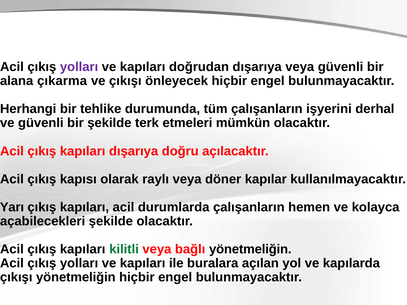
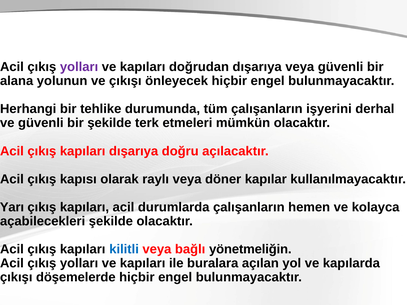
çıkarma: çıkarma -> yolunun
kilitli colour: green -> blue
çıkışı yönetmeliğin: yönetmeliğin -> döşemelerde
